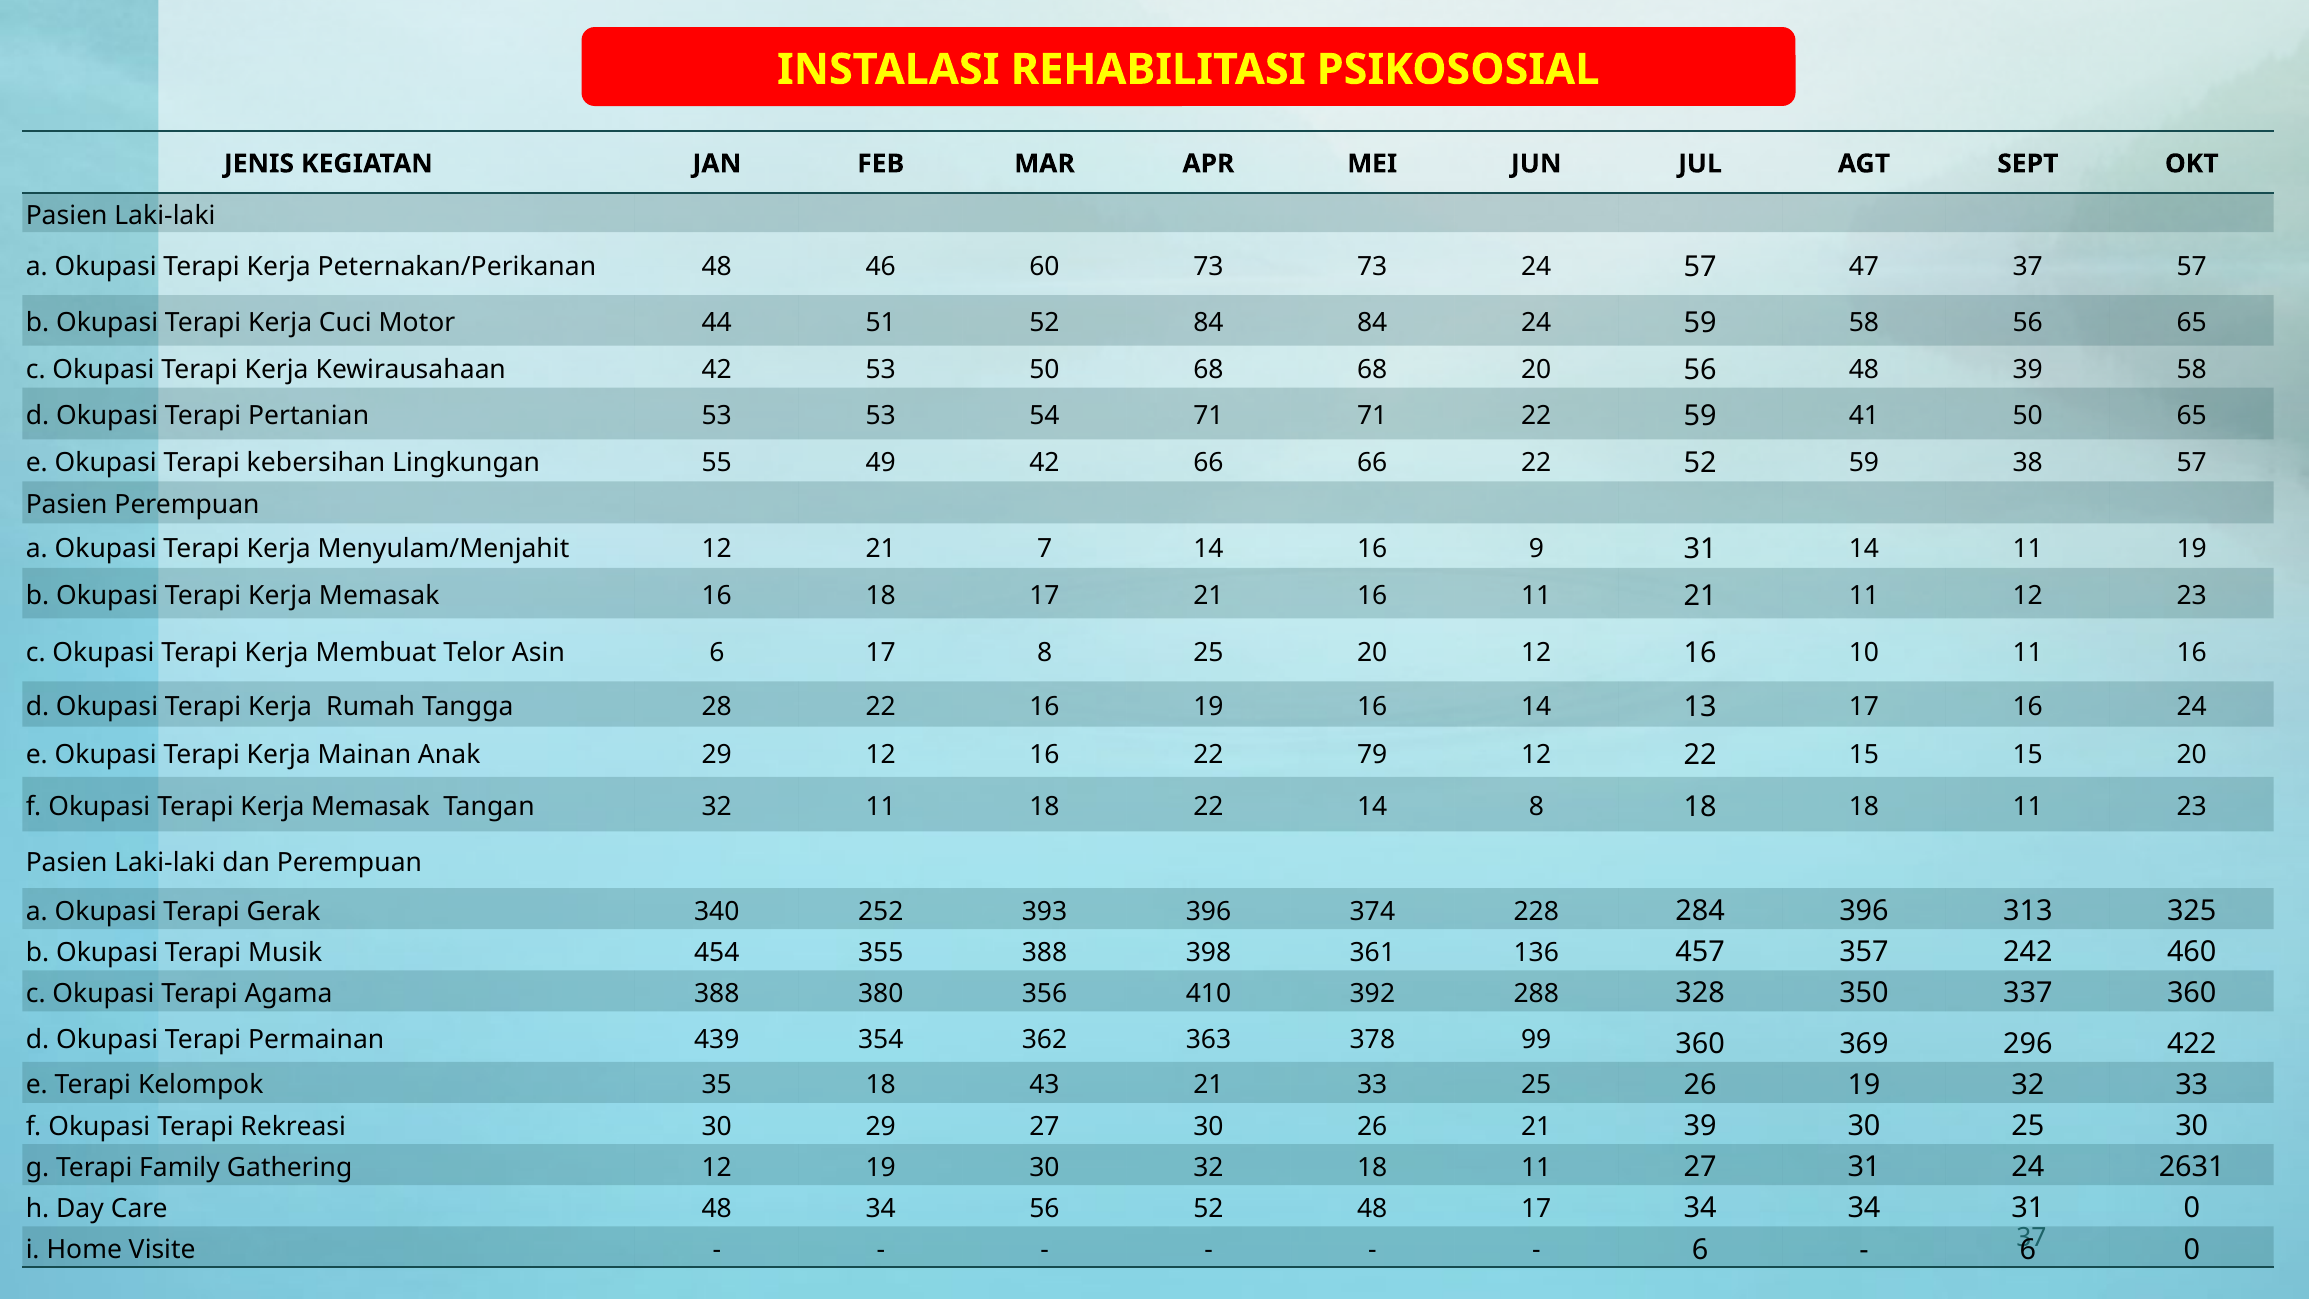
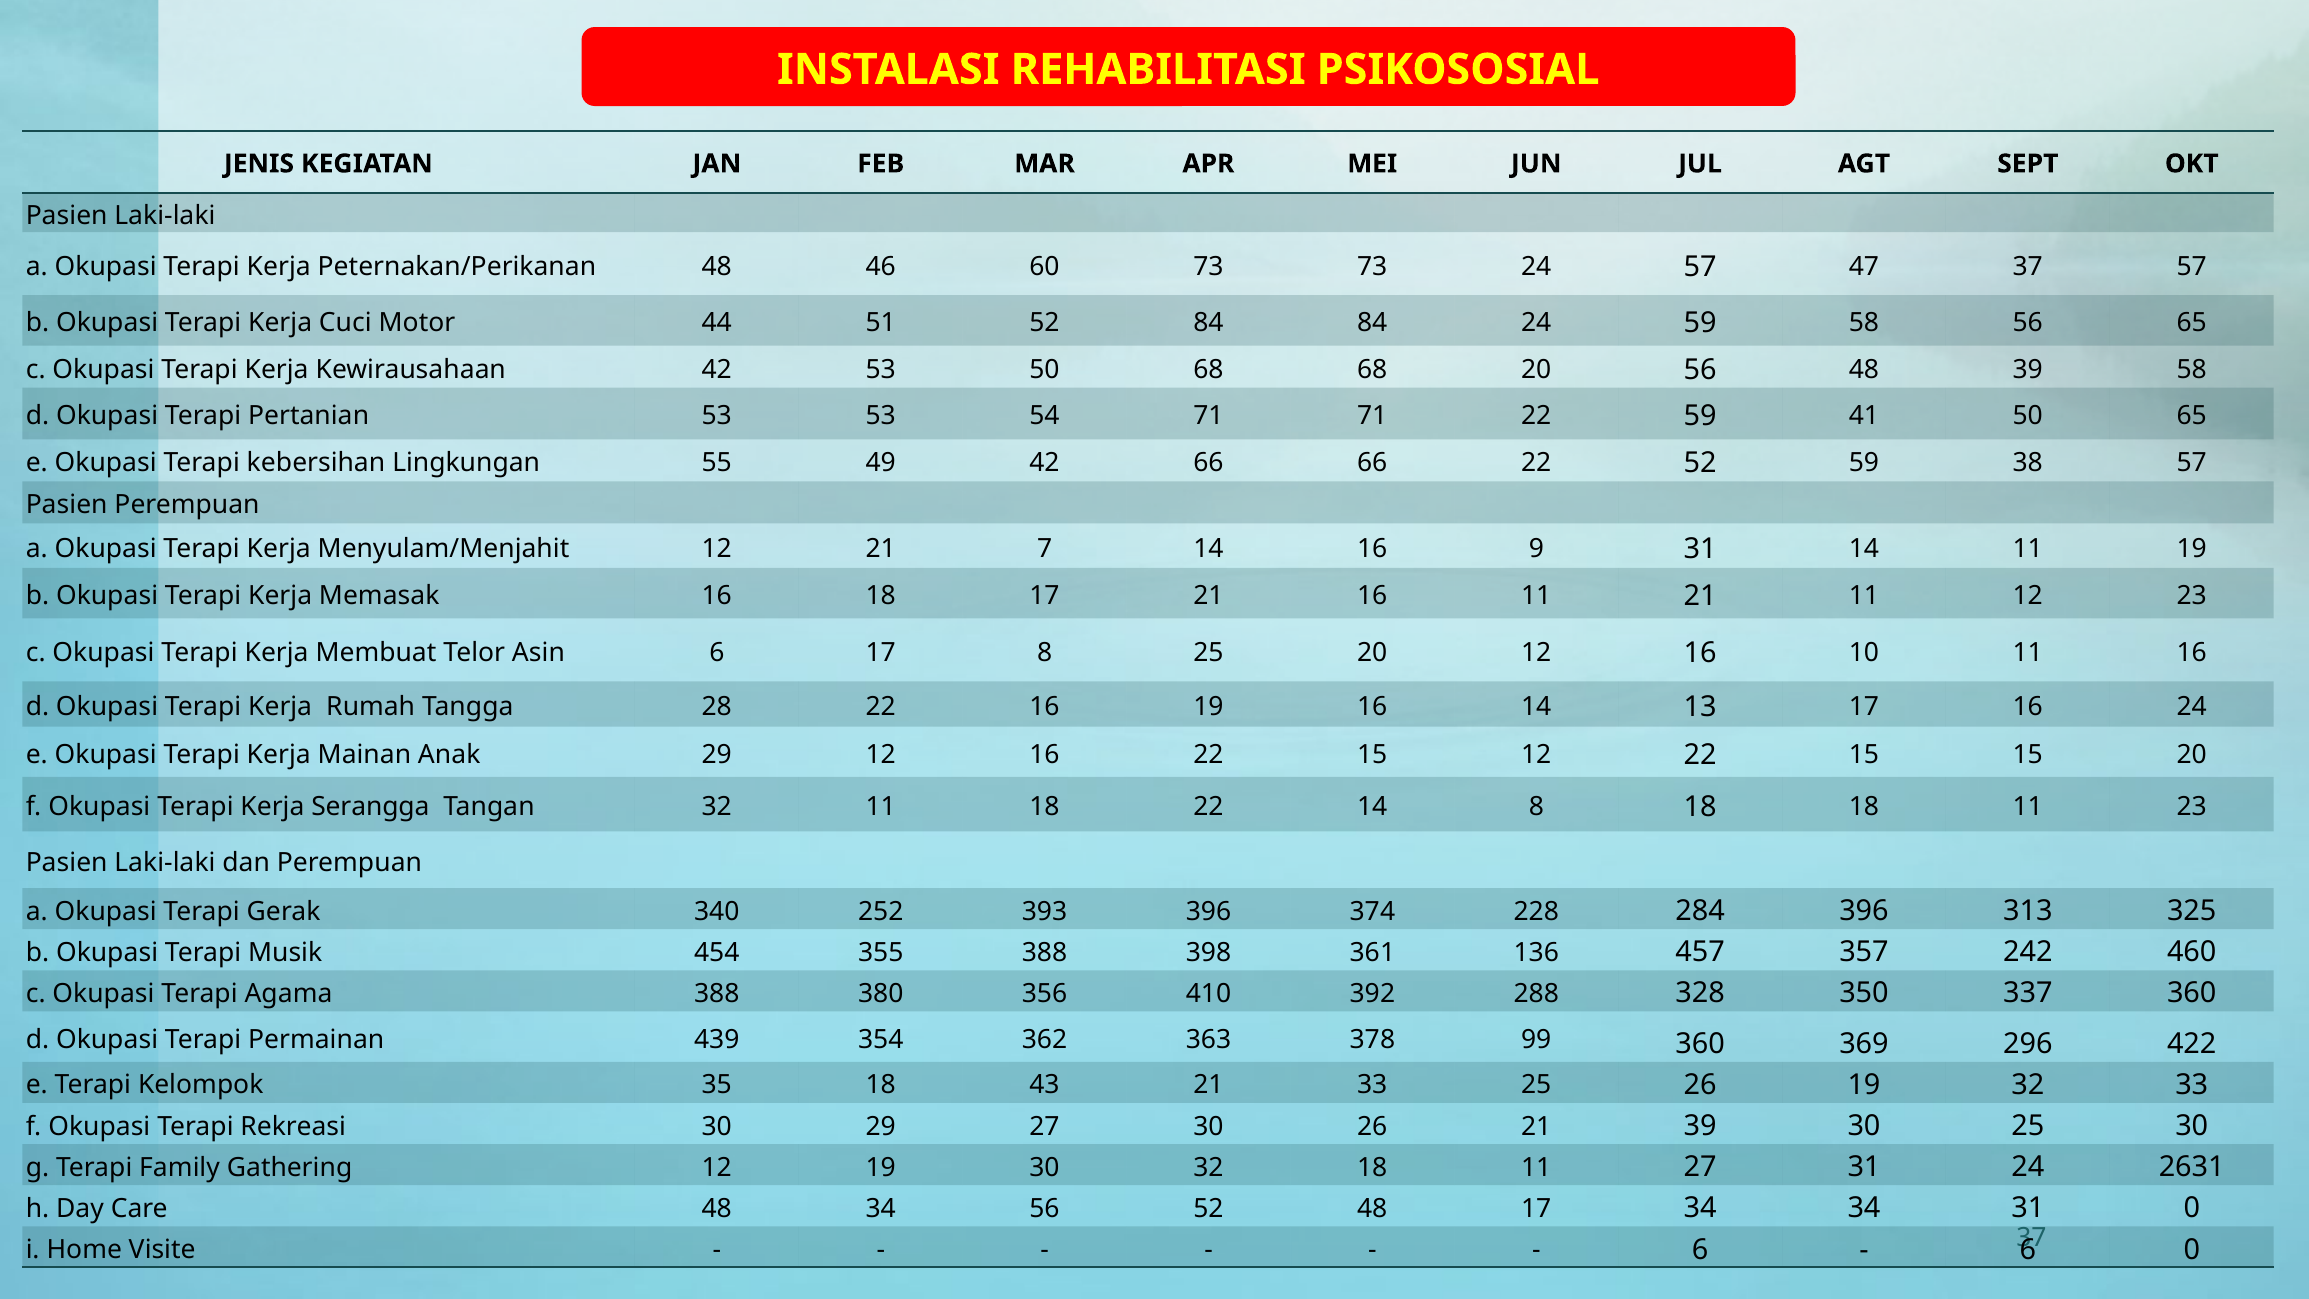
16 22 79: 79 -> 15
Memasak at (370, 807): Memasak -> Serangga
